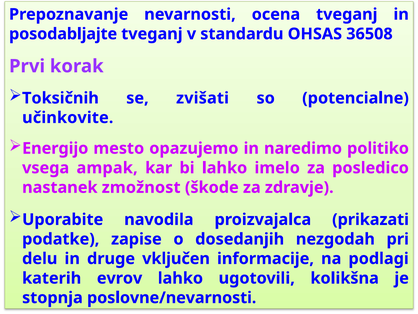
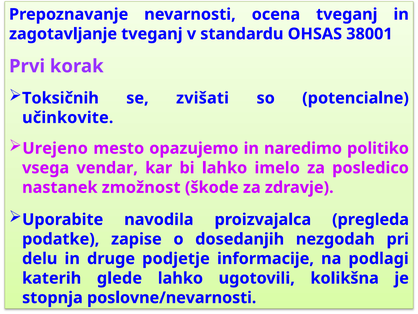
posodabljajte: posodabljajte -> zagotavljanje
36508: 36508 -> 38001
Energijo: Energijo -> Urejeno
ampak: ampak -> vendar
prikazati: prikazati -> pregleda
vključen: vključen -> podjetje
evrov: evrov -> glede
